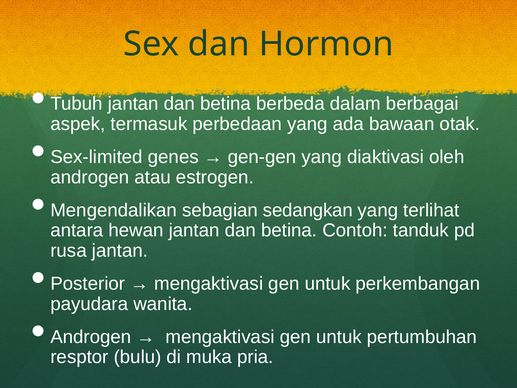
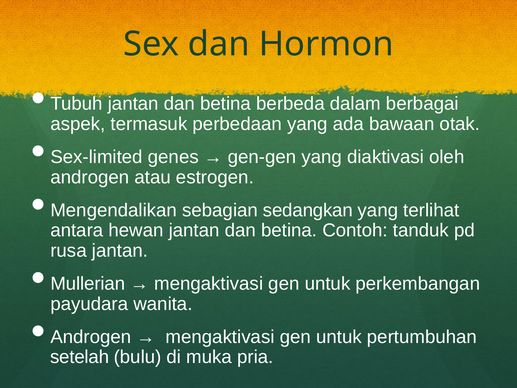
Posterior: Posterior -> Mullerian
resptor: resptor -> setelah
